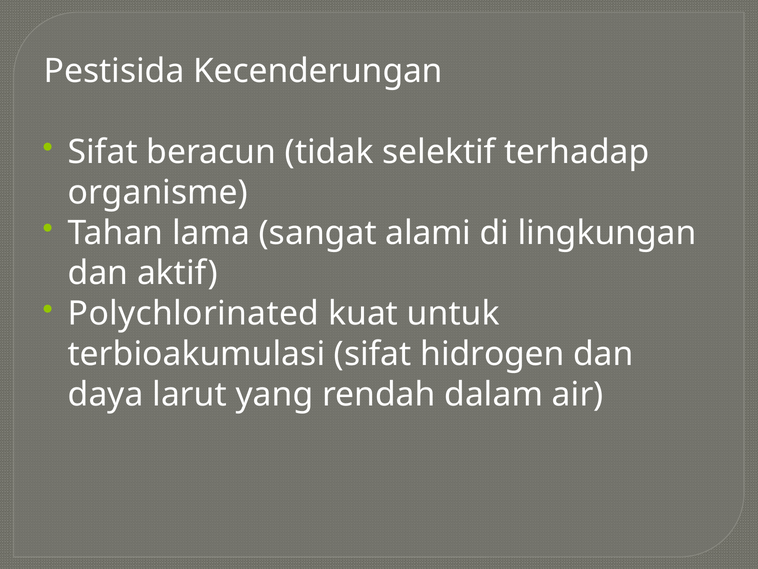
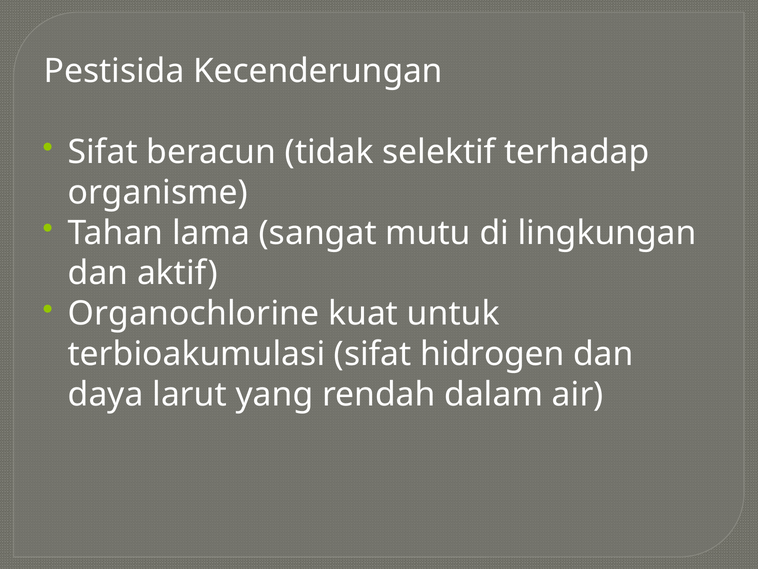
alami: alami -> mutu
Polychlorinated: Polychlorinated -> Organochlorine
